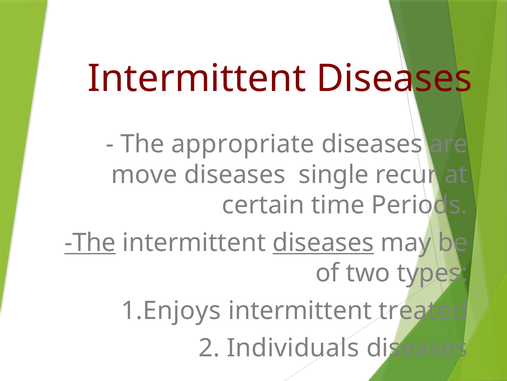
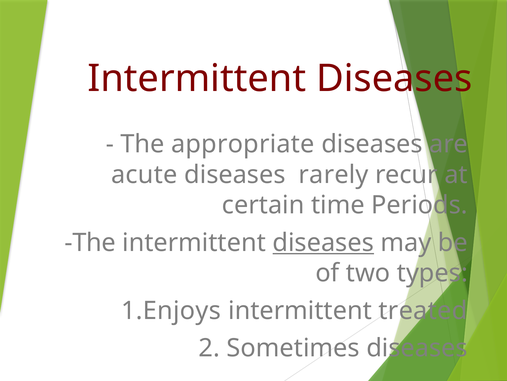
move: move -> acute
single: single -> rarely
The at (90, 242) underline: present -> none
Individuals: Individuals -> Sometimes
